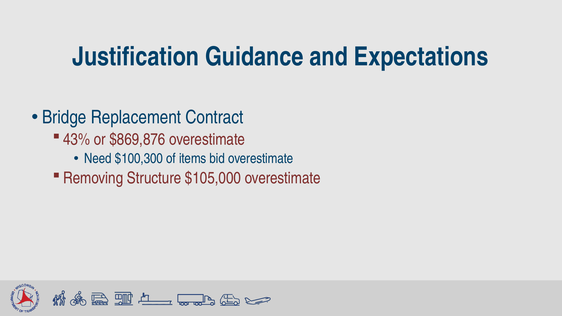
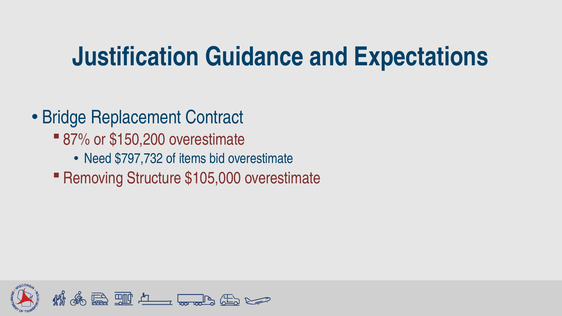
43%: 43% -> 87%
$869,876: $869,876 -> $150,200
$100,300: $100,300 -> $797,732
